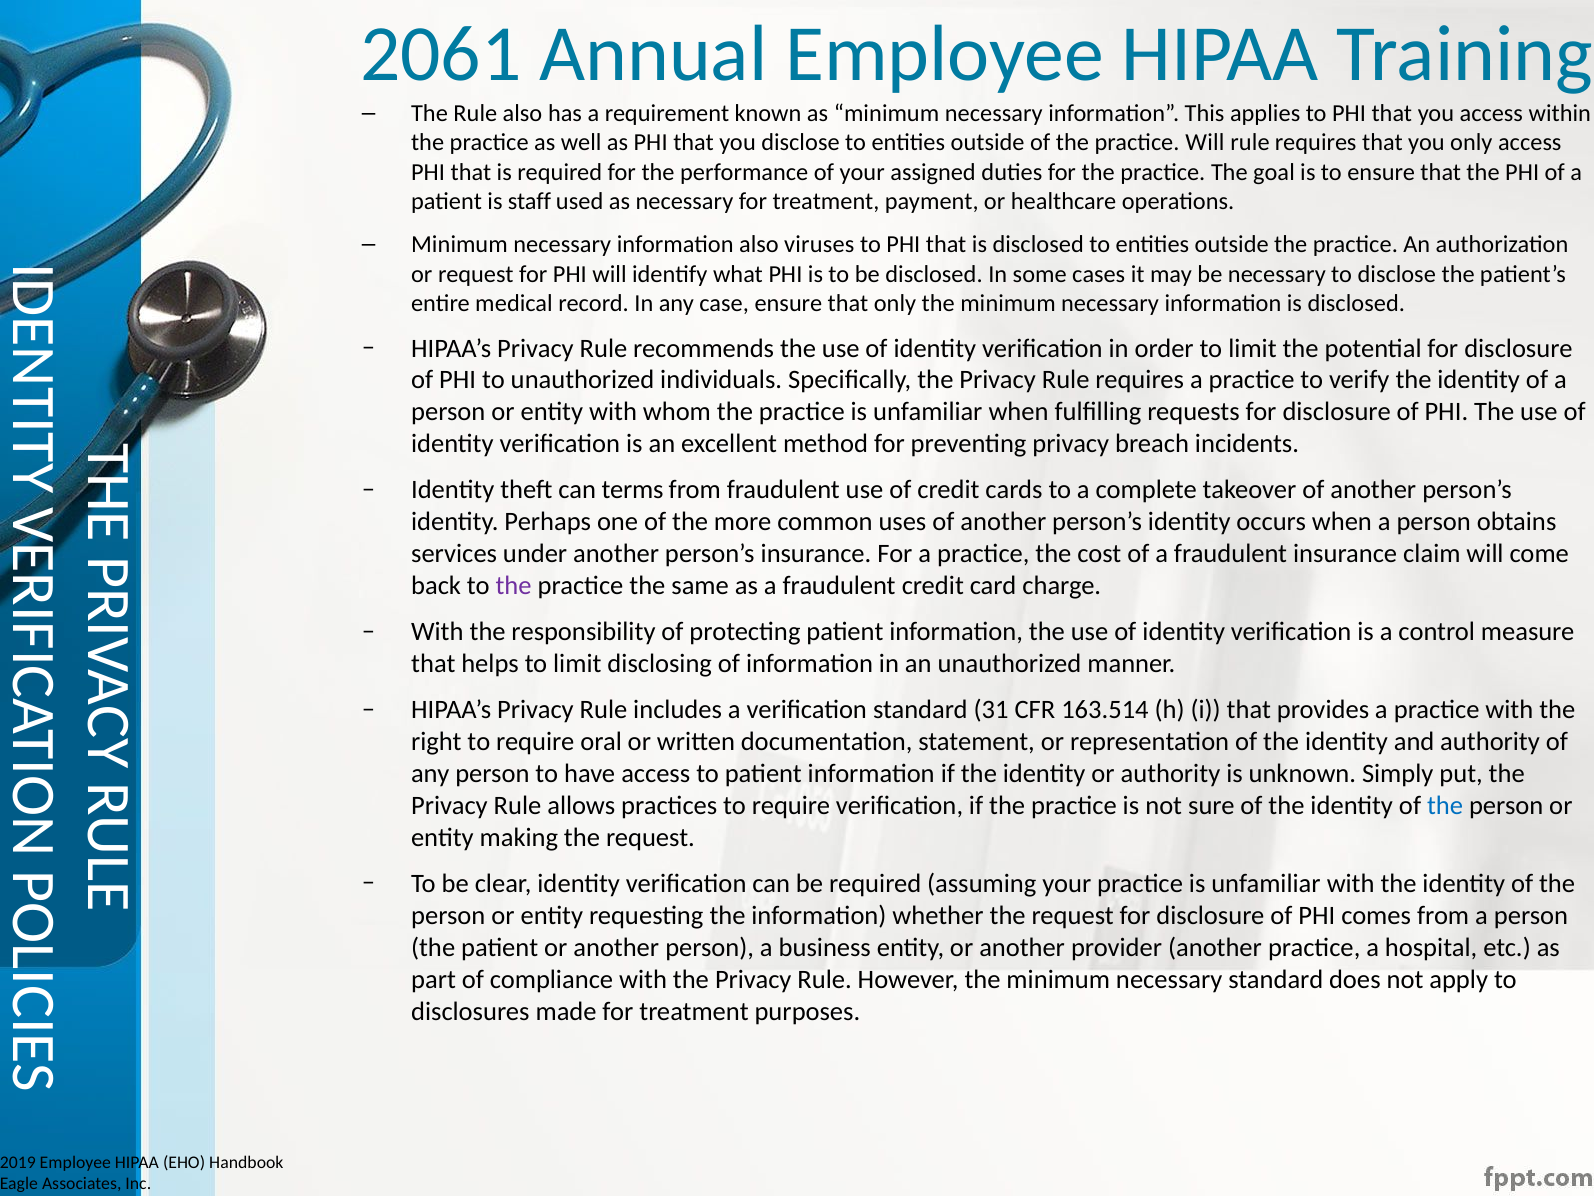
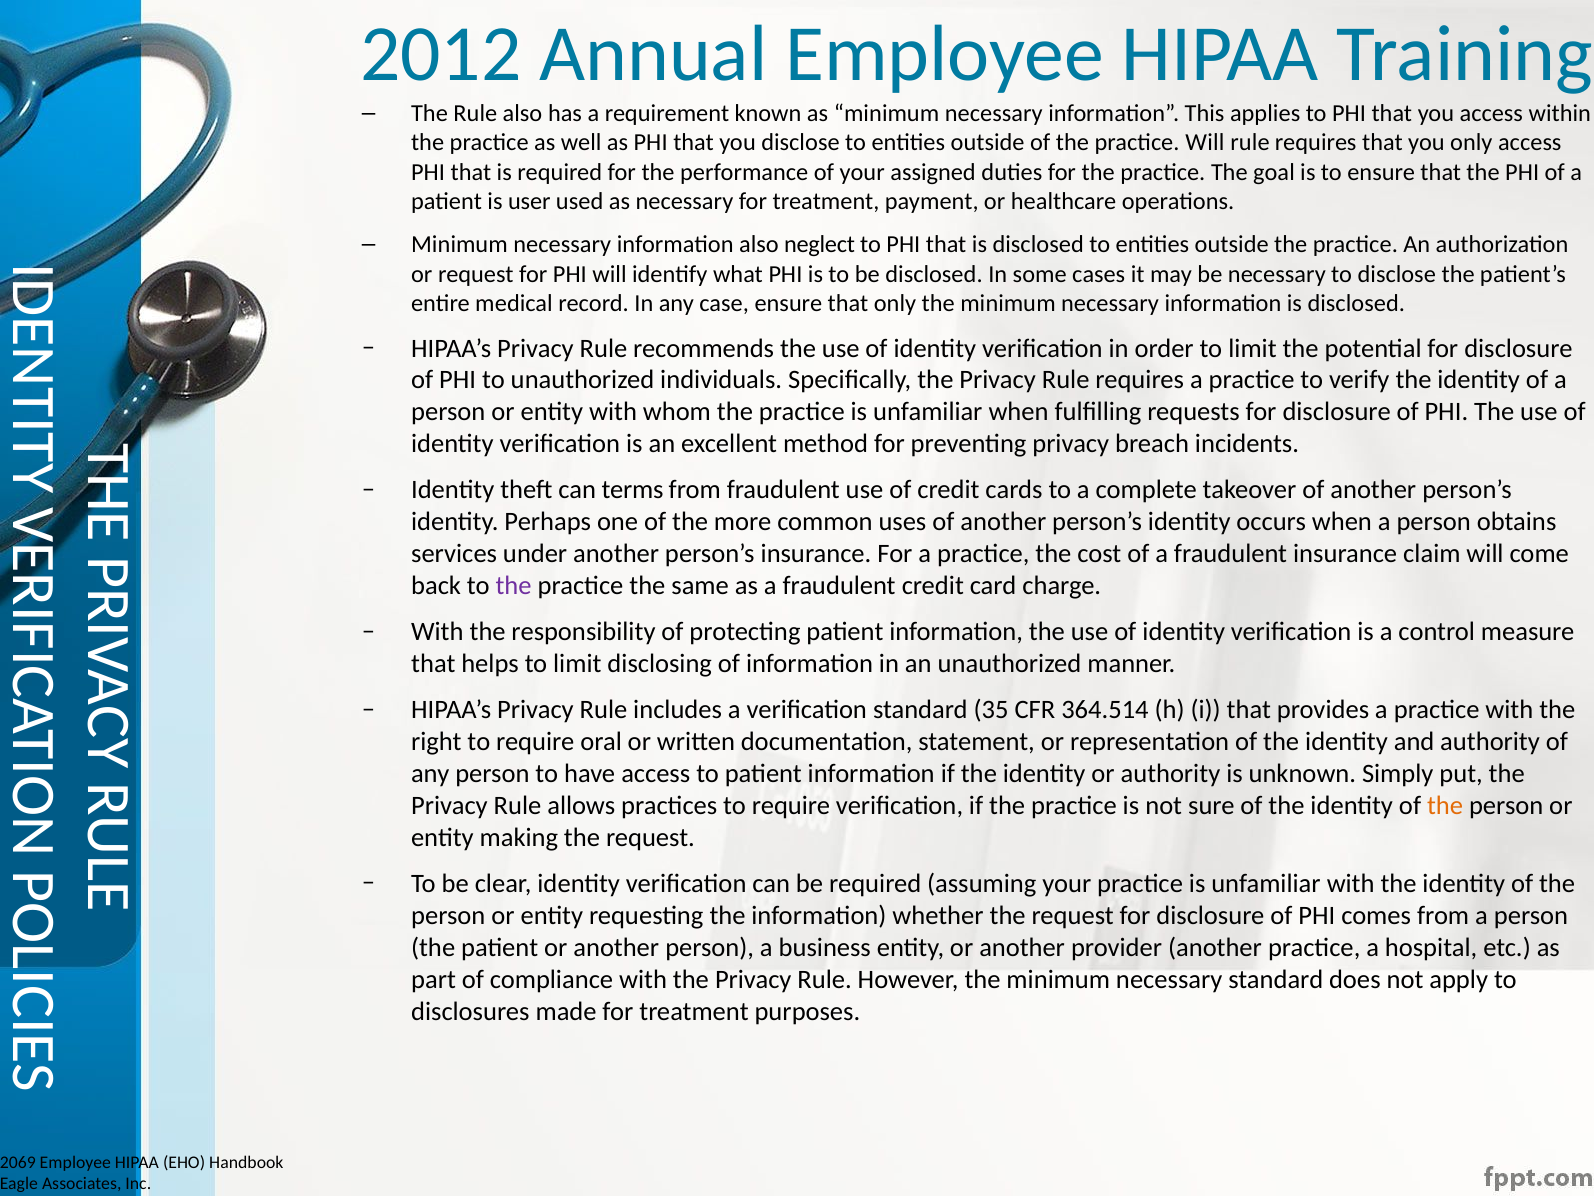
2061: 2061 -> 2012
staff: staff -> user
viruses: viruses -> neglect
31: 31 -> 35
163.514: 163.514 -> 364.514
the at (1445, 805) colour: blue -> orange
2019: 2019 -> 2069
